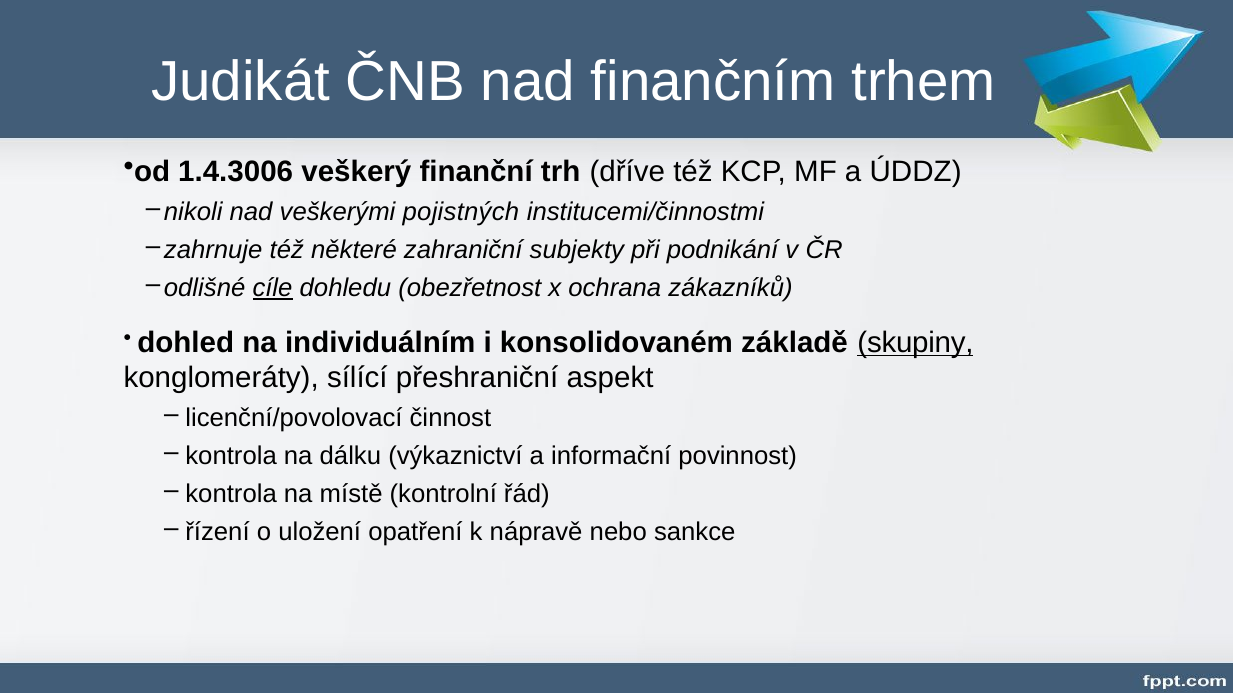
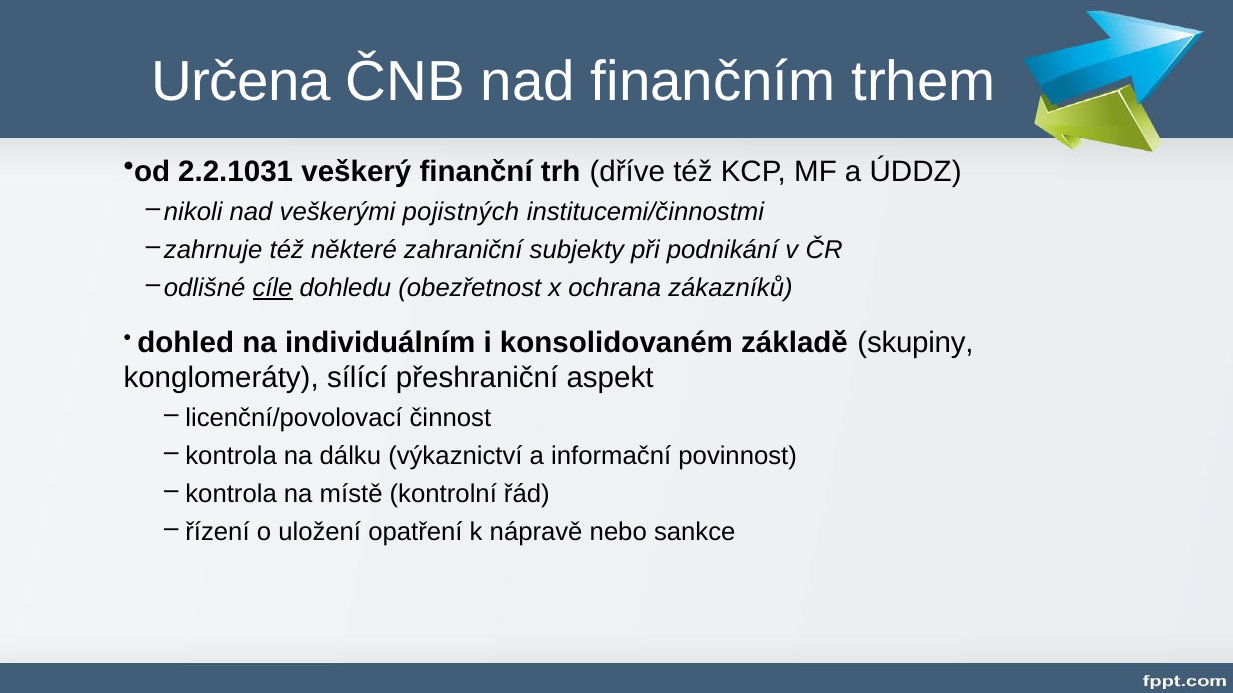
Judikát: Judikát -> Určena
1.4.3006: 1.4.3006 -> 2.2.1031
skupiny underline: present -> none
